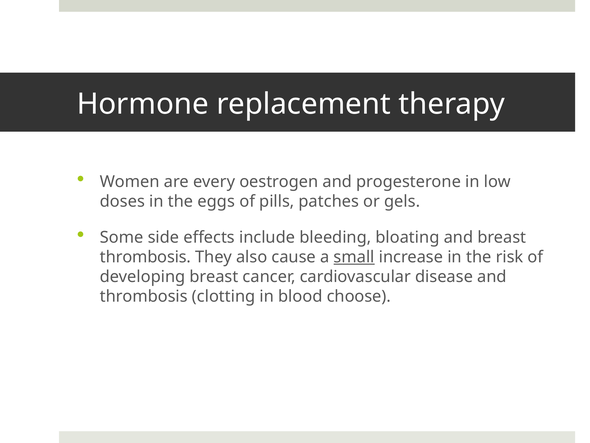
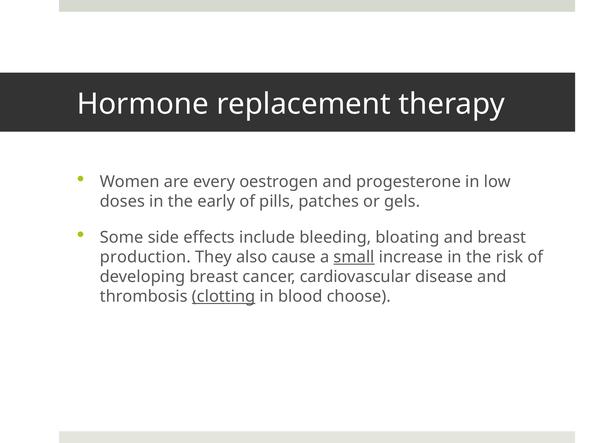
eggs: eggs -> early
thrombosis at (145, 257): thrombosis -> production
clotting underline: none -> present
